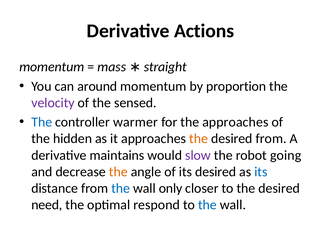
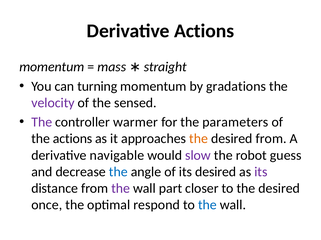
around: around -> turning
proportion: proportion -> gradations
The at (42, 123) colour: blue -> purple
the approaches: approaches -> parameters
the hidden: hidden -> actions
maintains: maintains -> navigable
going: going -> guess
the at (118, 172) colour: orange -> blue
its at (261, 172) colour: blue -> purple
the at (121, 189) colour: blue -> purple
only: only -> part
need: need -> once
